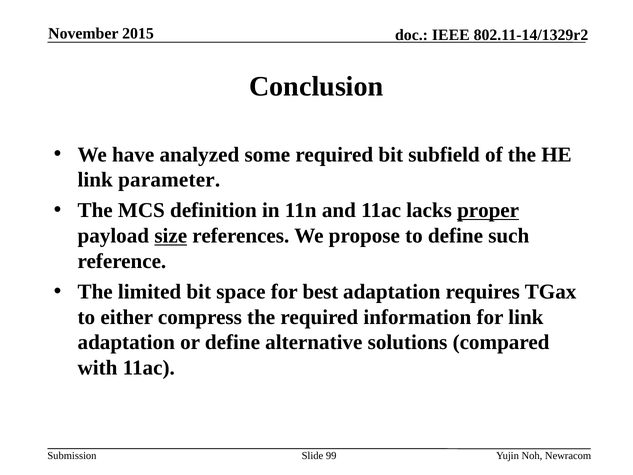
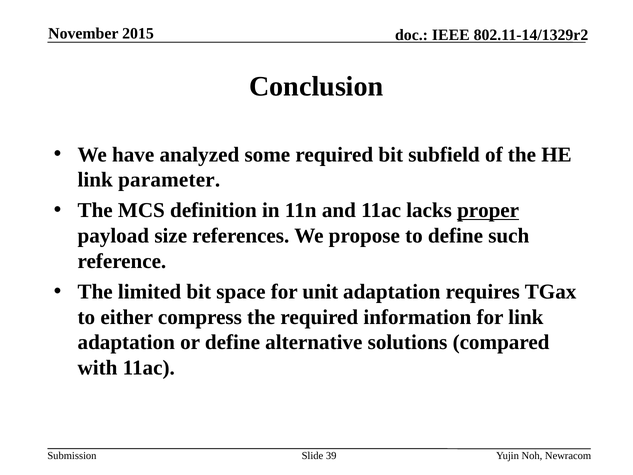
size underline: present -> none
best: best -> unit
99: 99 -> 39
